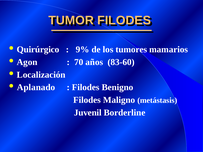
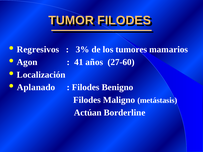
Quirúrgico: Quirúrgico -> Regresivos
9%: 9% -> 3%
70: 70 -> 41
83-60: 83-60 -> 27-60
Juvenil: Juvenil -> Actúan
